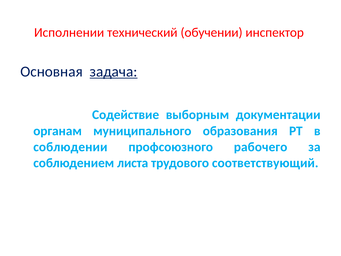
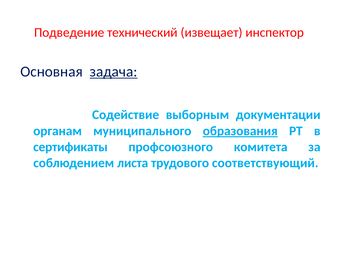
Исполнении: Исполнении -> Подведение
обучении: обучении -> извещает
образования underline: none -> present
соблюдении: соблюдении -> сертификаты
рабочего: рабочего -> комитета
